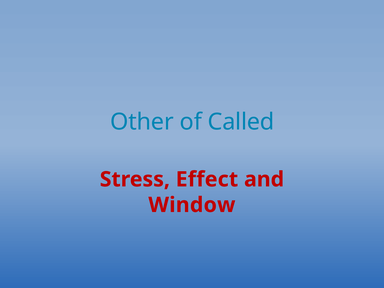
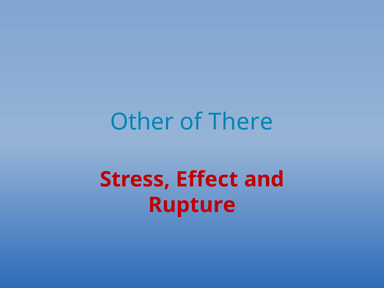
Called: Called -> There
Window: Window -> Rupture
